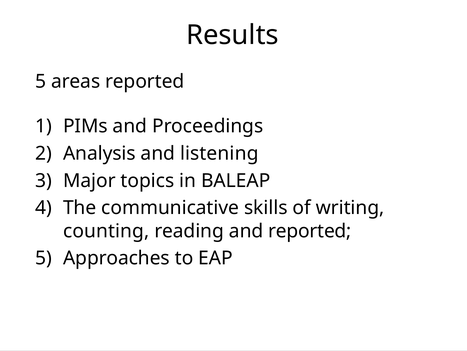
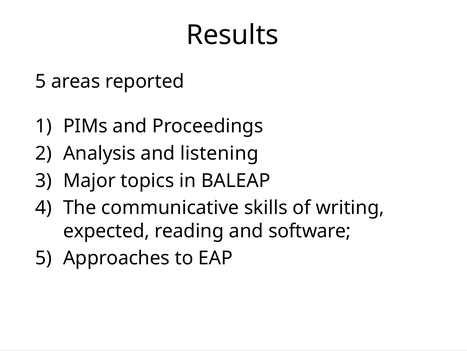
counting: counting -> expected
and reported: reported -> software
